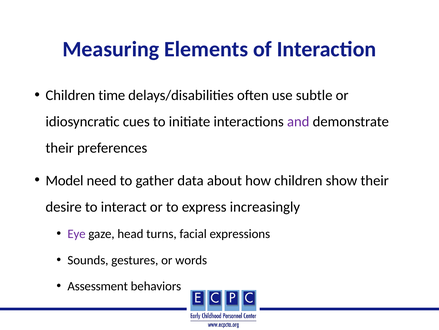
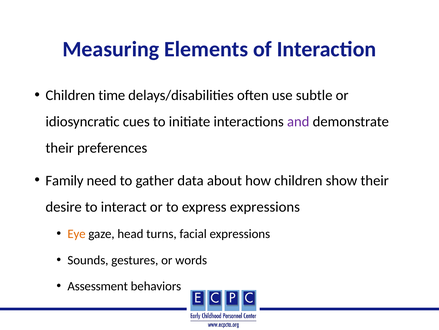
Model: Model -> Family
express increasingly: increasingly -> expressions
Eye colour: purple -> orange
